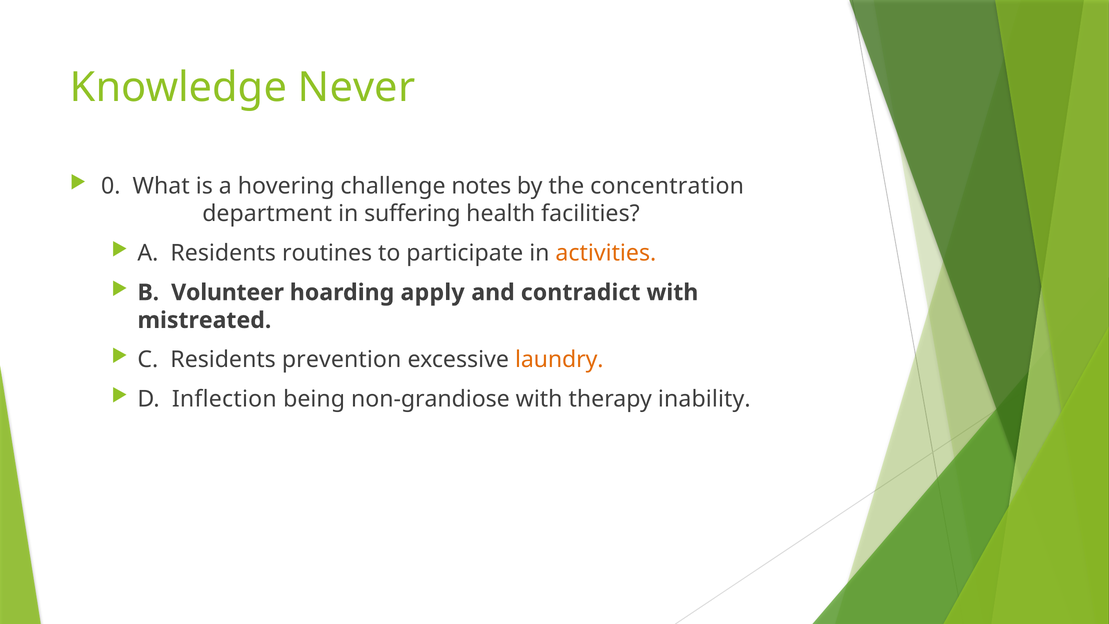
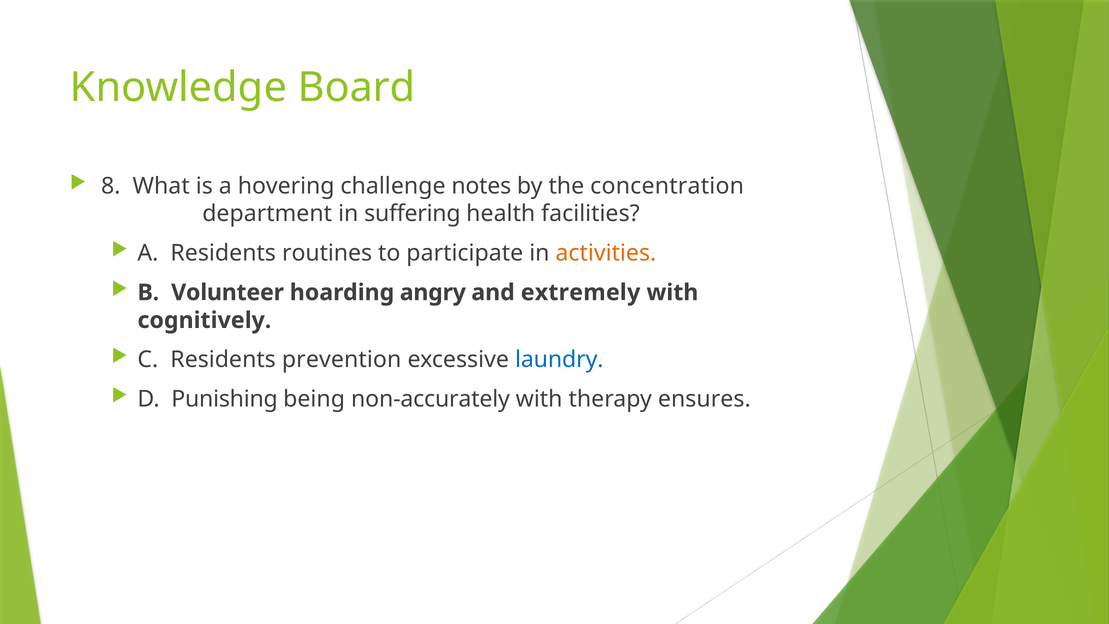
Never: Never -> Board
0: 0 -> 8
apply: apply -> angry
contradict: contradict -> extremely
mistreated: mistreated -> cognitively
laundry colour: orange -> blue
Inflection: Inflection -> Punishing
non-grandiose: non-grandiose -> non-accurately
inability: inability -> ensures
